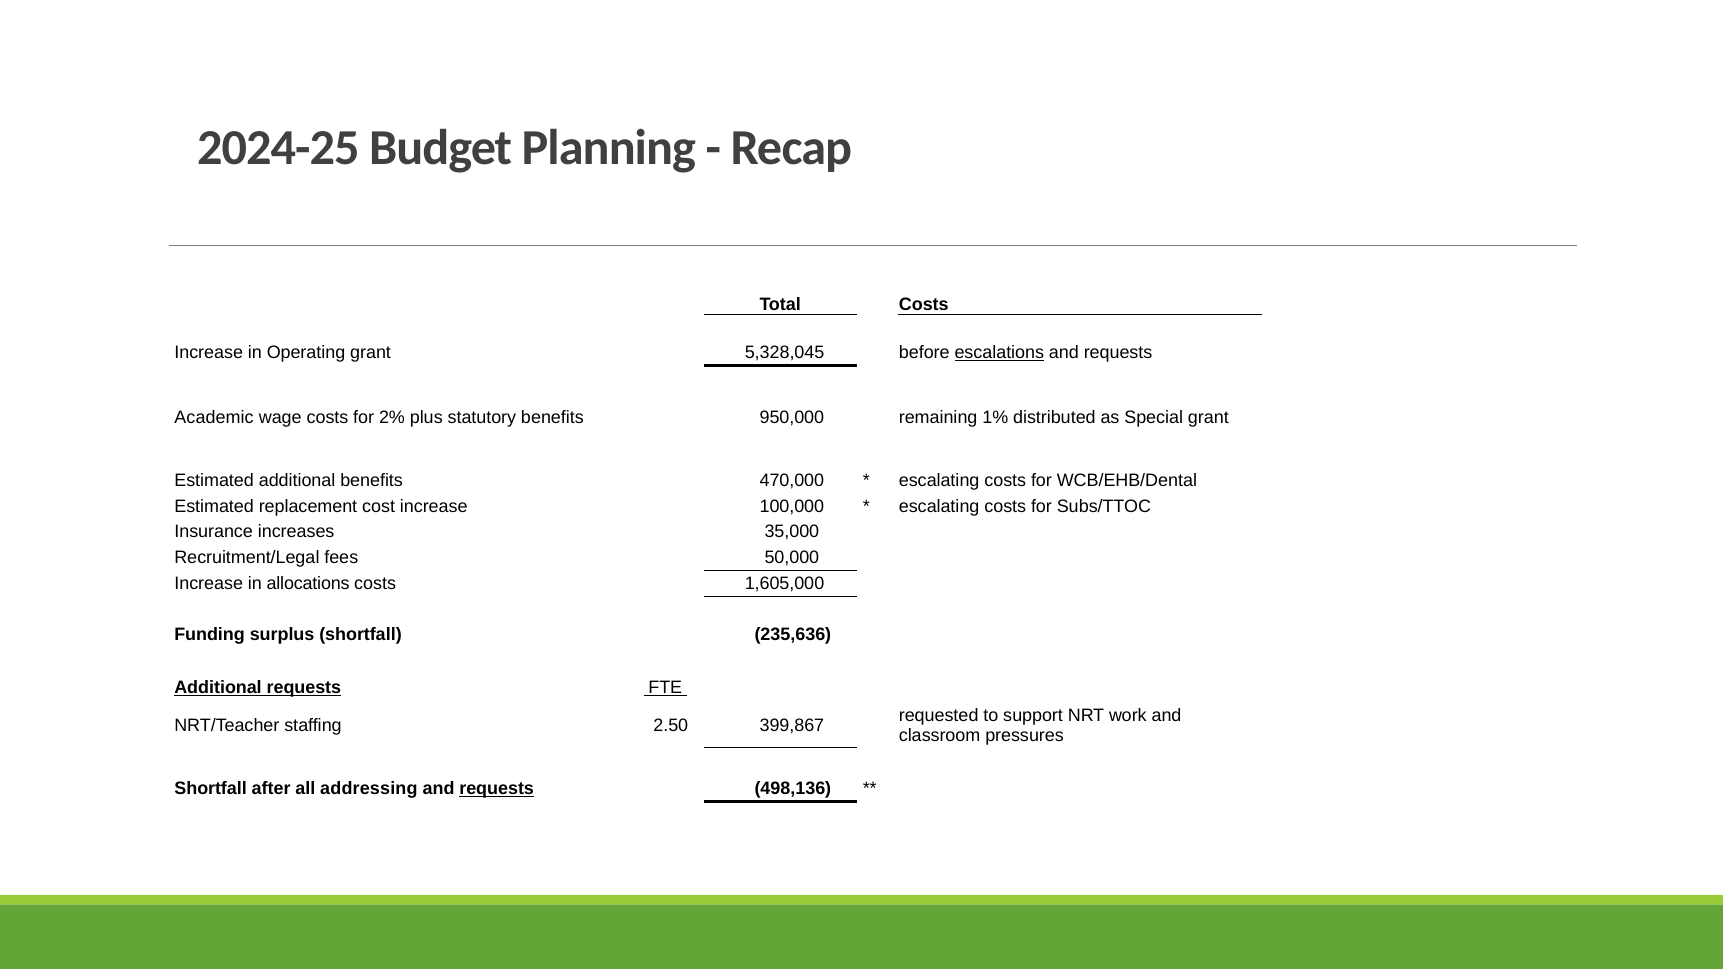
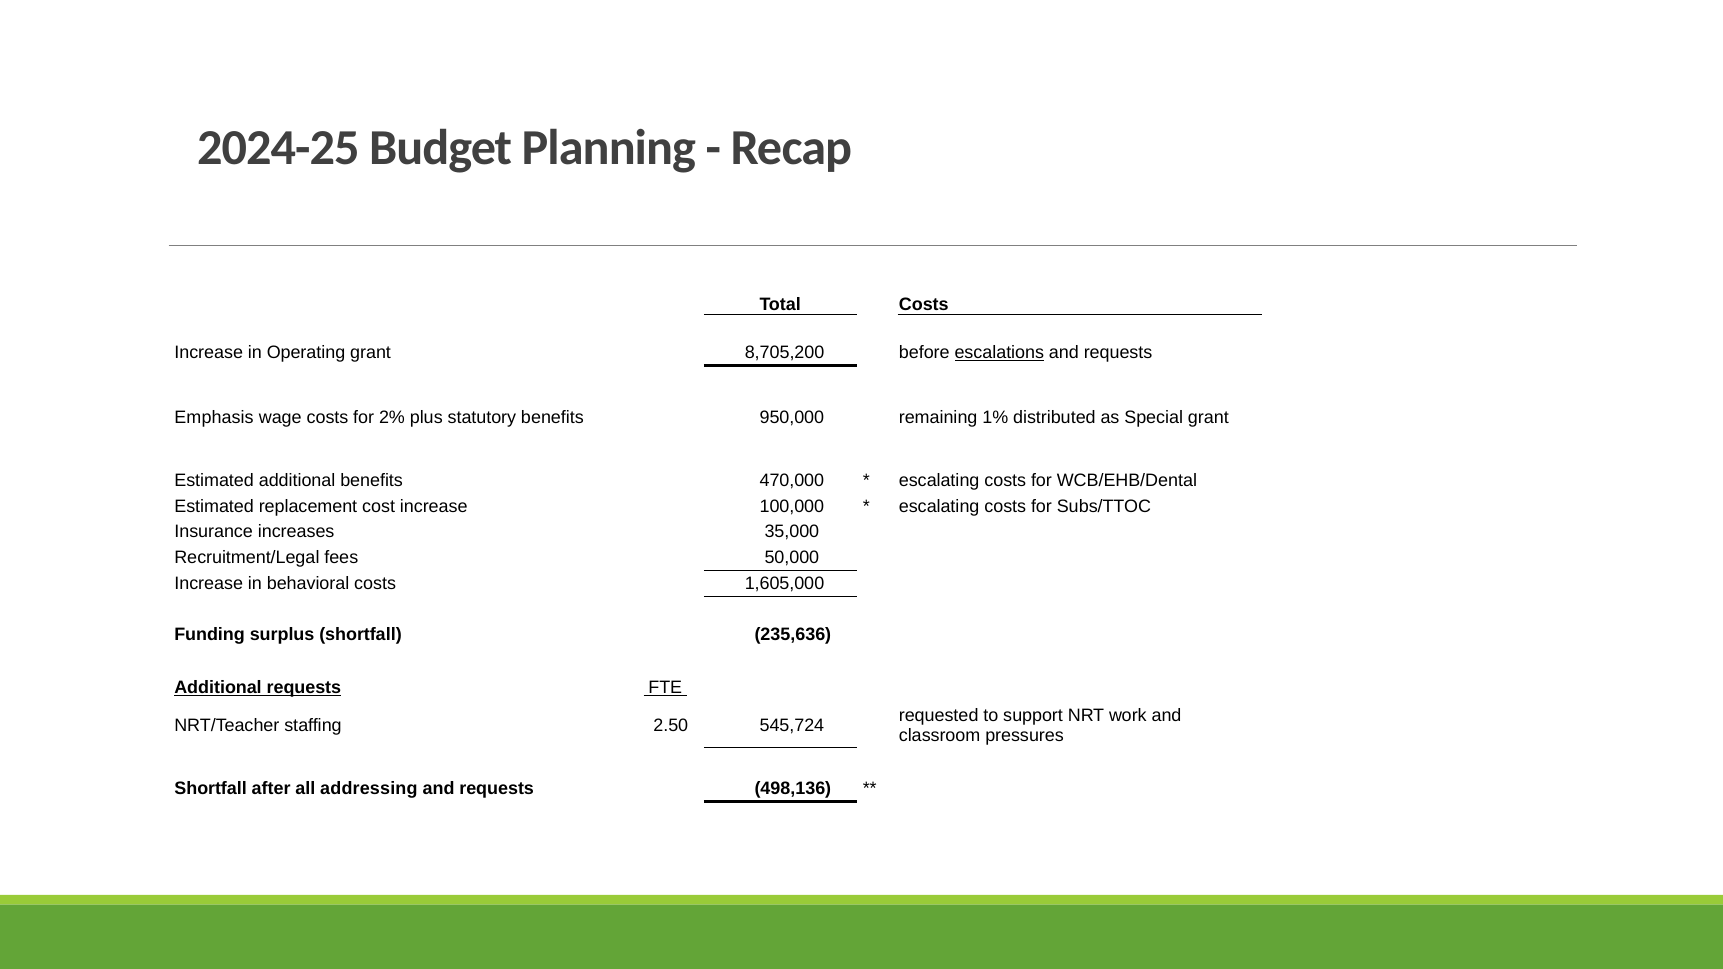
5,328,045: 5,328,045 -> 8,705,200
Academic: Academic -> Emphasis
allocations: allocations -> behavioral
399,867: 399,867 -> 545,724
requests at (497, 789) underline: present -> none
